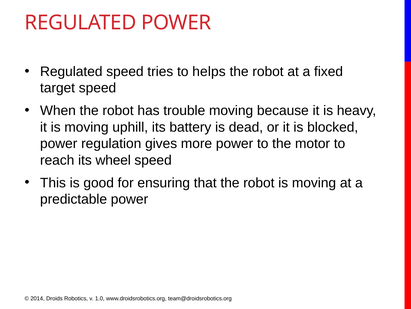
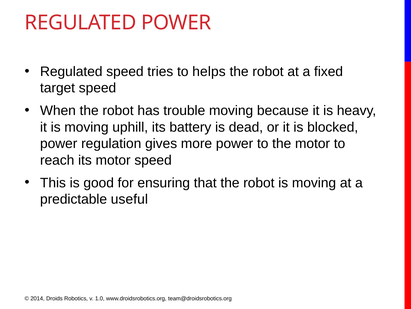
its wheel: wheel -> motor
predictable power: power -> useful
